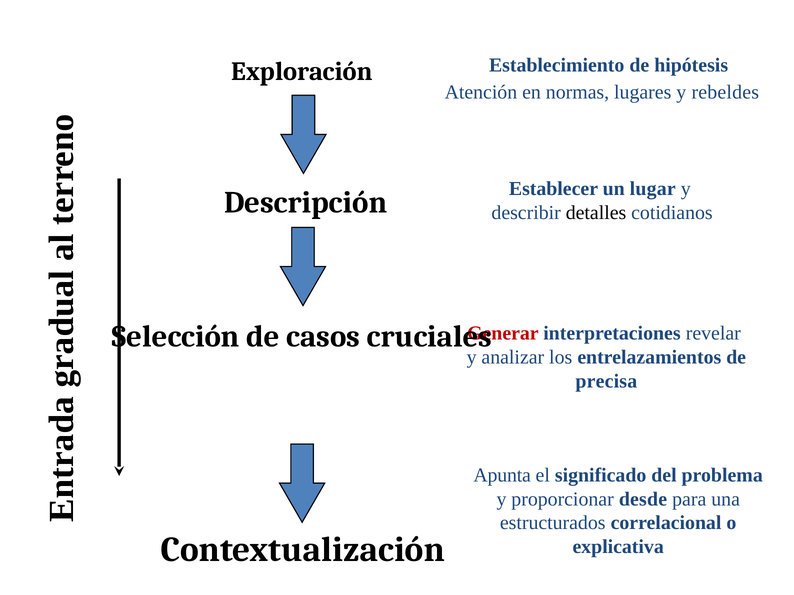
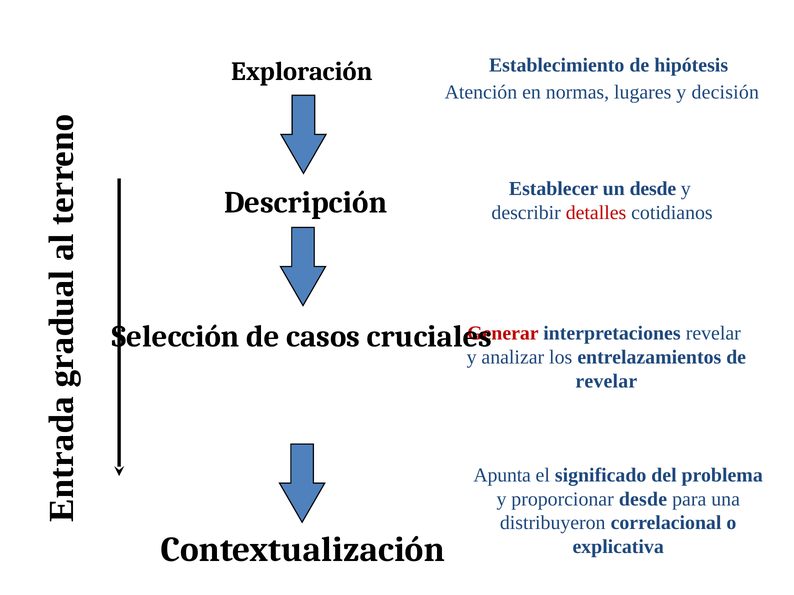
rebeldes: rebeldes -> decisión
un lugar: lugar -> desde
detalles colour: black -> red
precisa at (606, 381): precisa -> revelar
estructurados: estructurados -> distribuyeron
